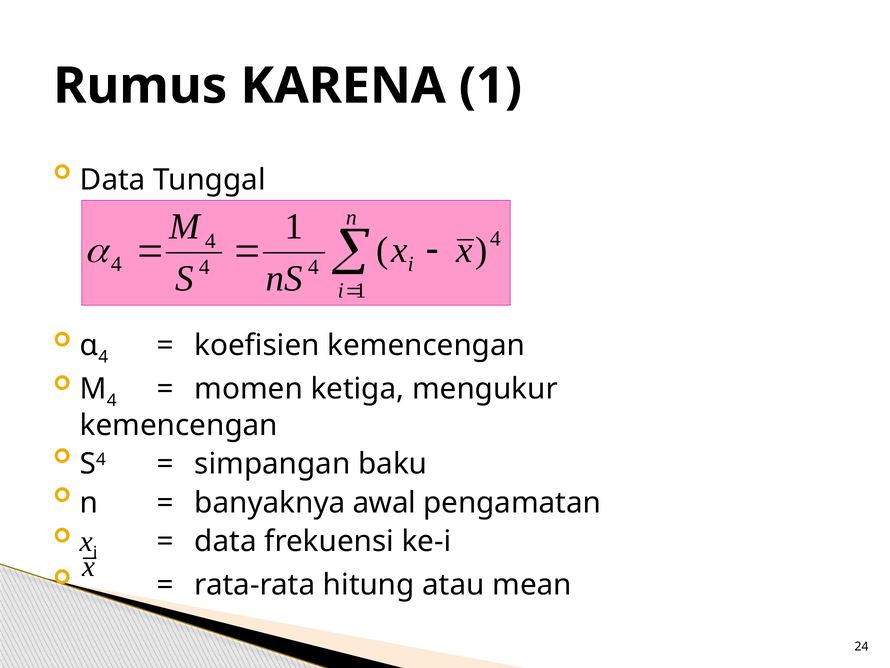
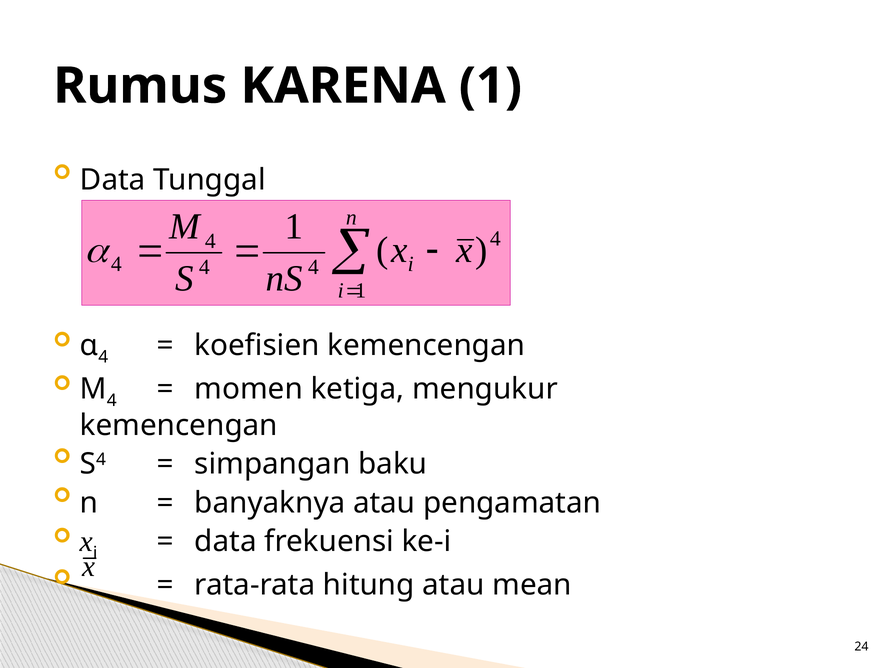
banyaknya awal: awal -> atau
